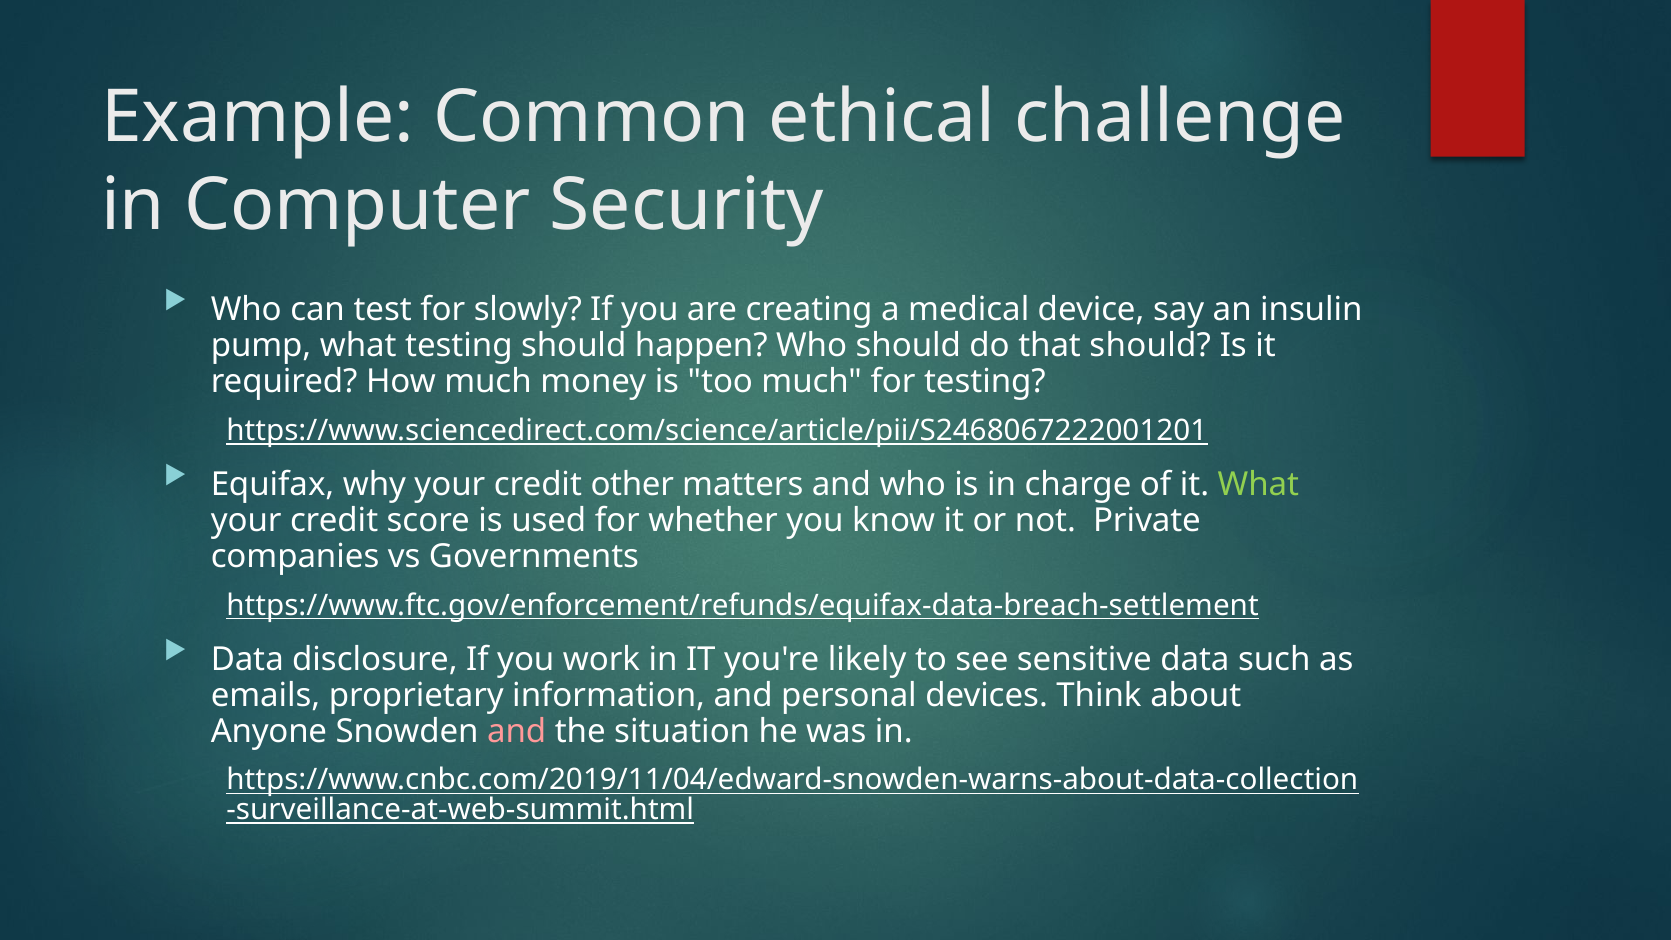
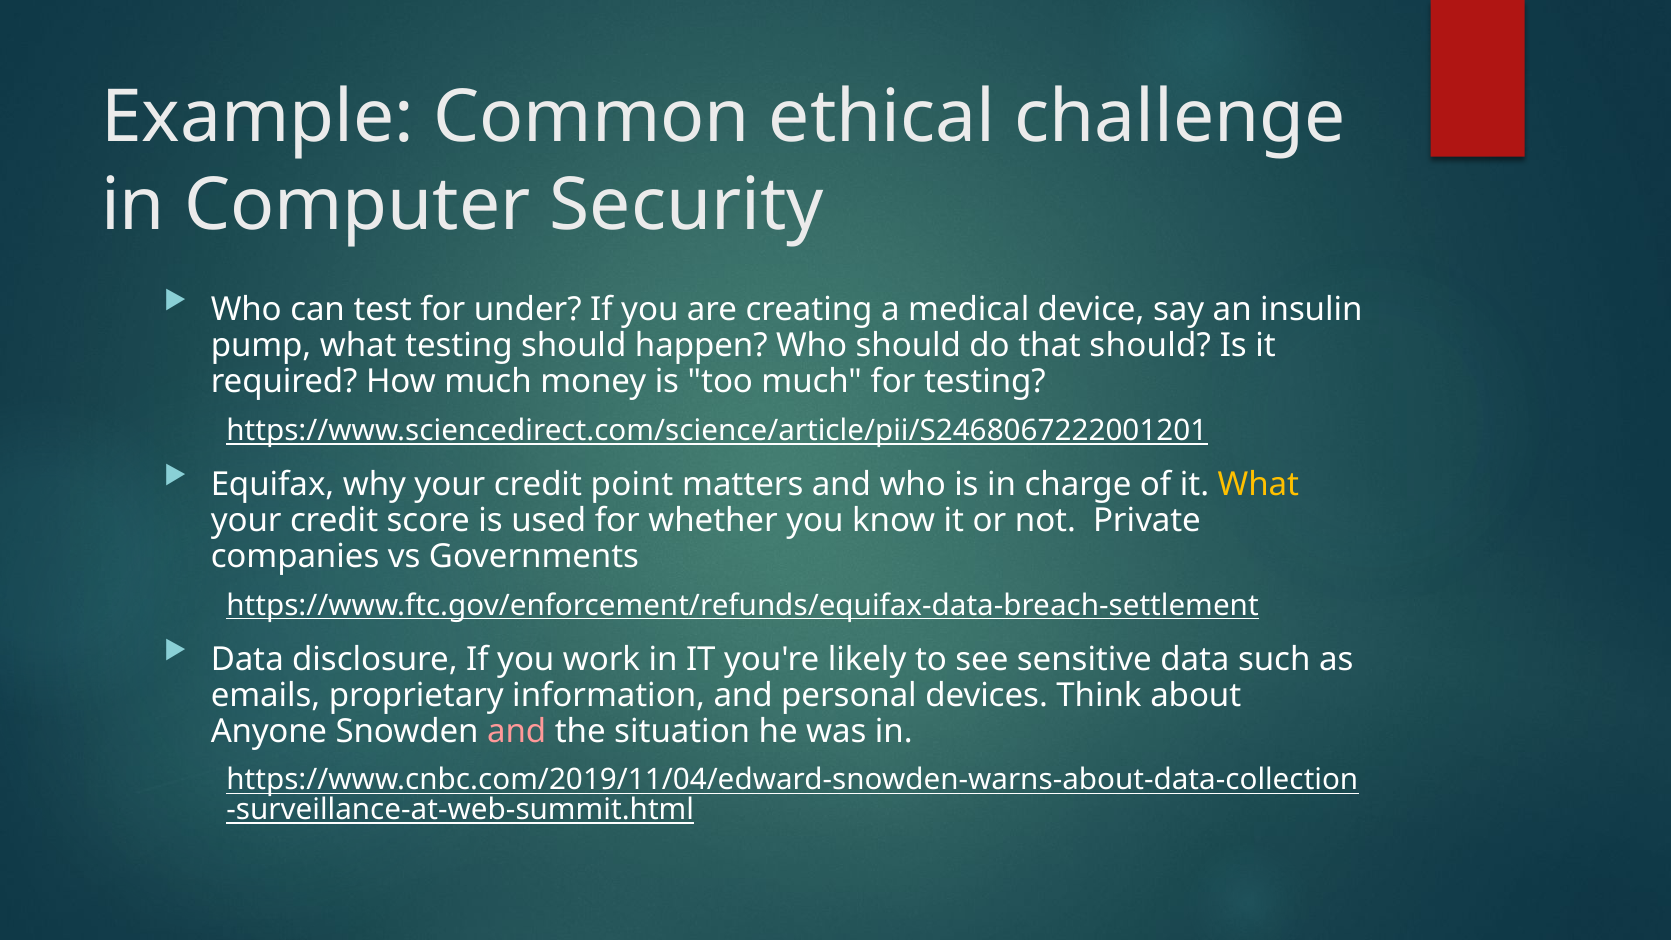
slowly: slowly -> under
other: other -> point
What at (1258, 485) colour: light green -> yellow
